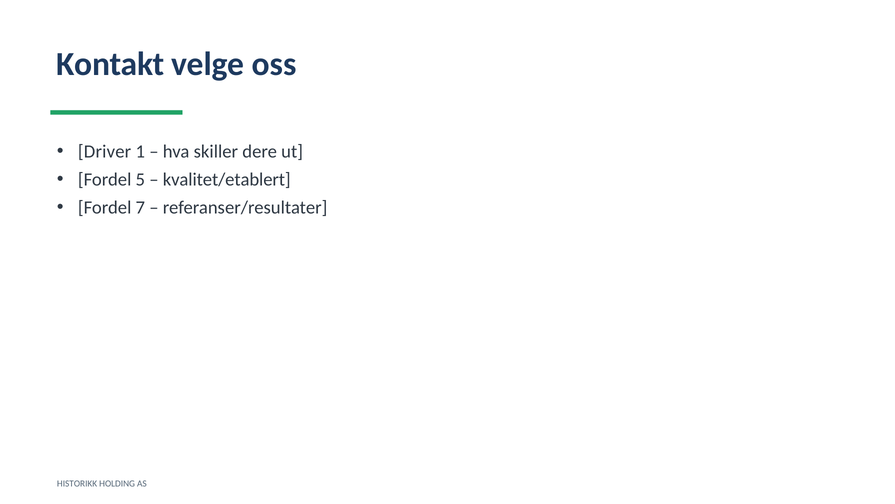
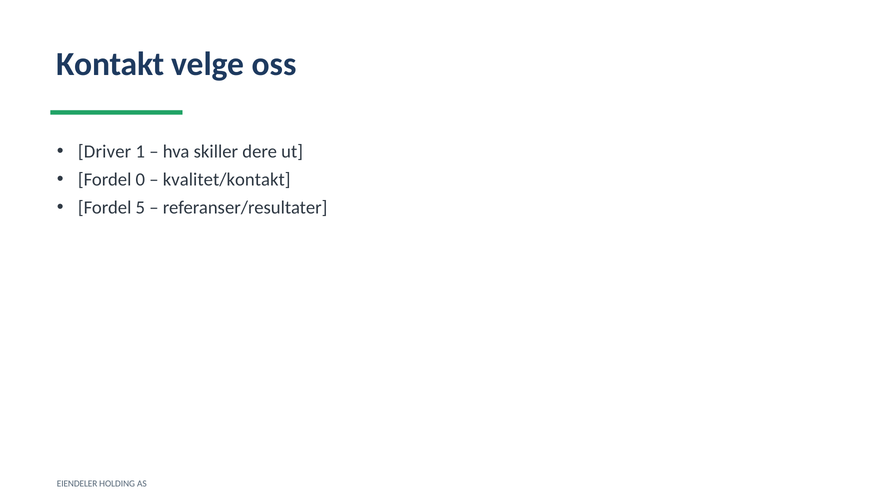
5: 5 -> 0
kvalitet/etablert: kvalitet/etablert -> kvalitet/kontakt
7: 7 -> 5
HISTORIKK: HISTORIKK -> EIENDELER
